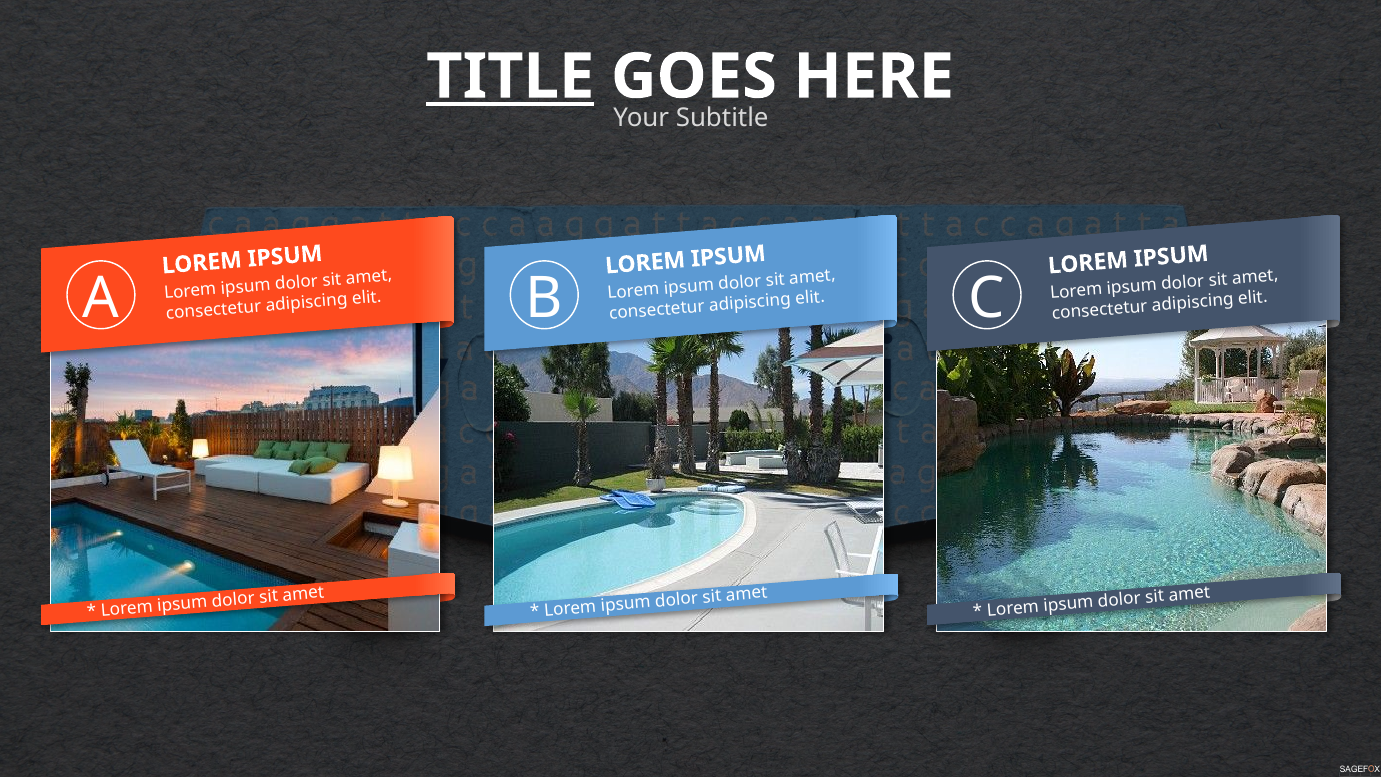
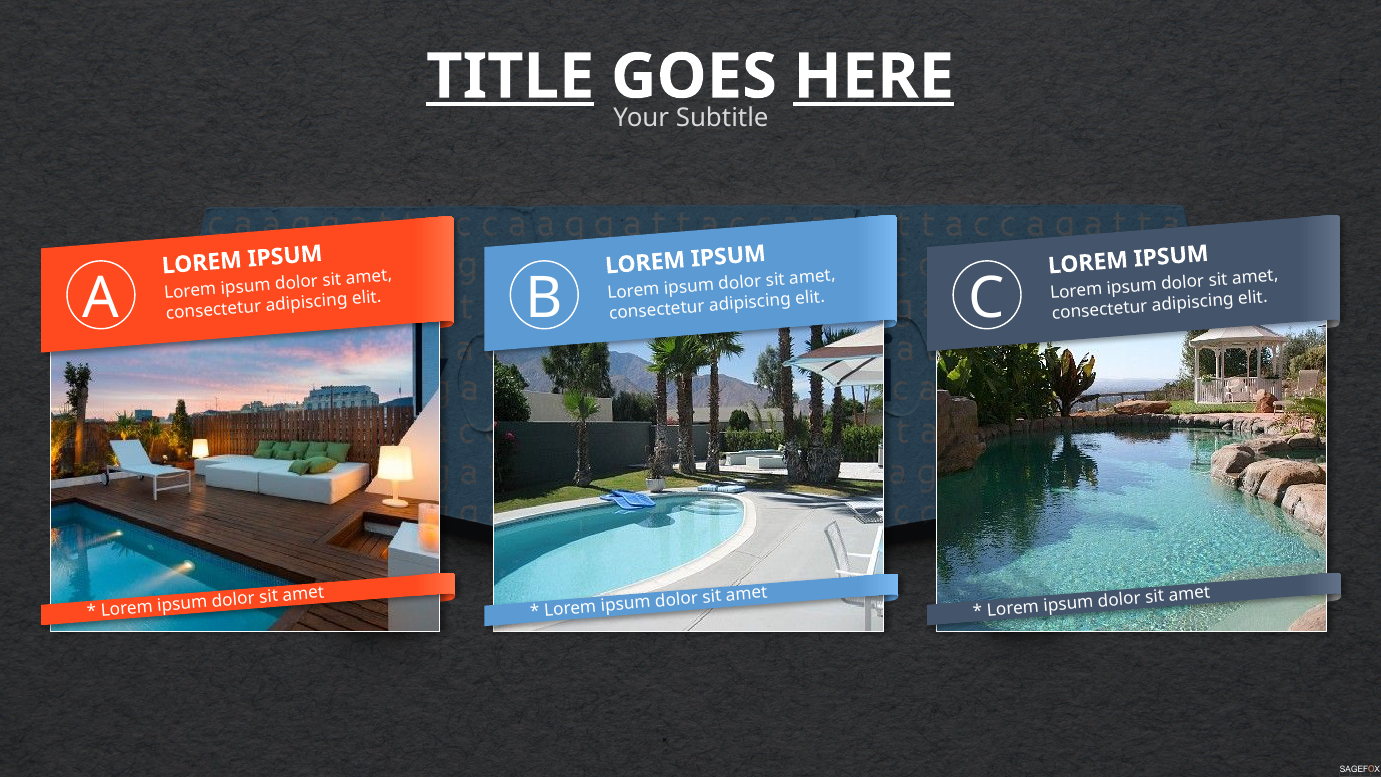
HERE underline: none -> present
